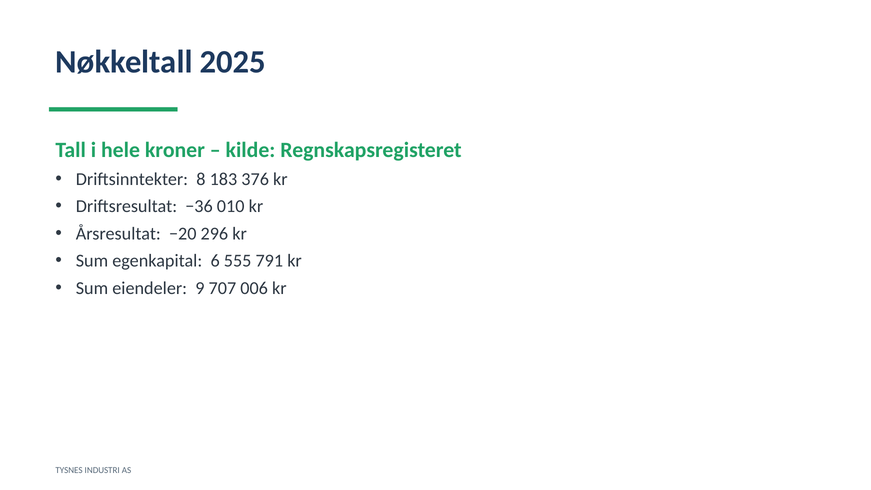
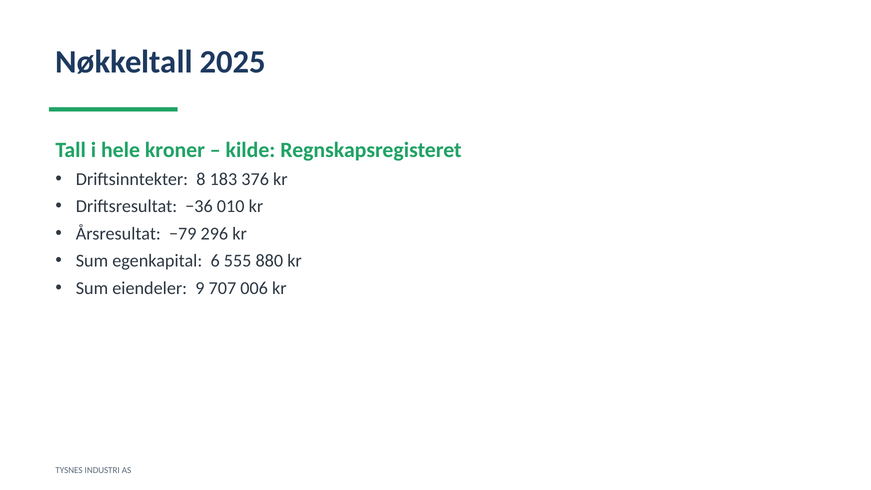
−20: −20 -> −79
791: 791 -> 880
